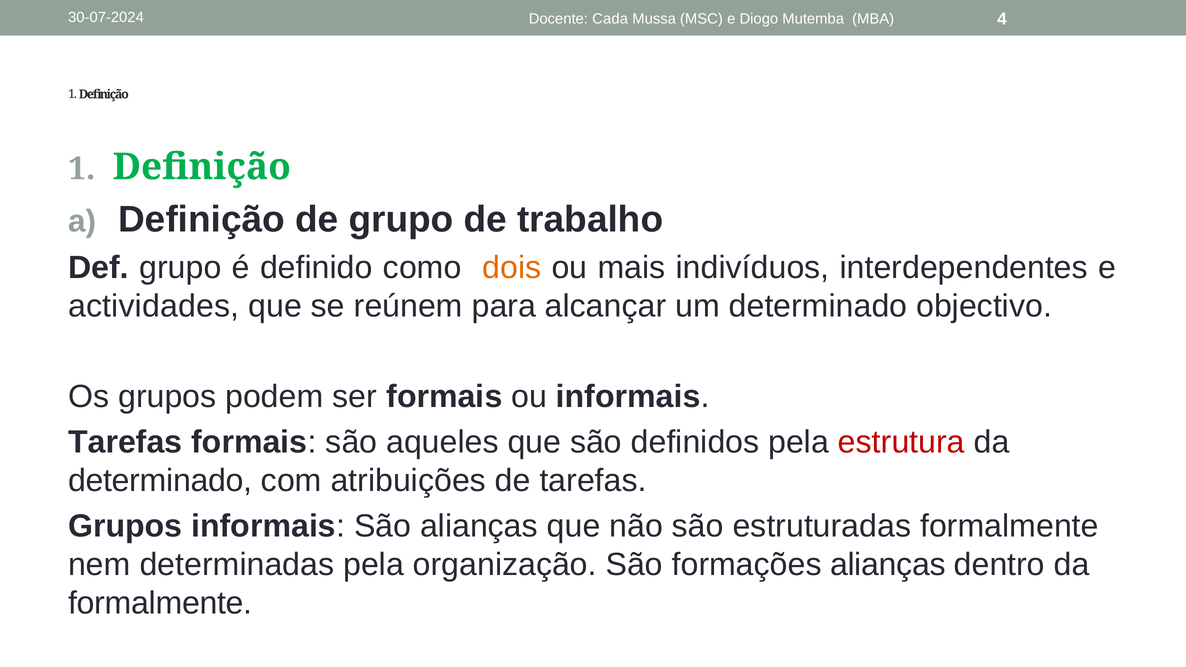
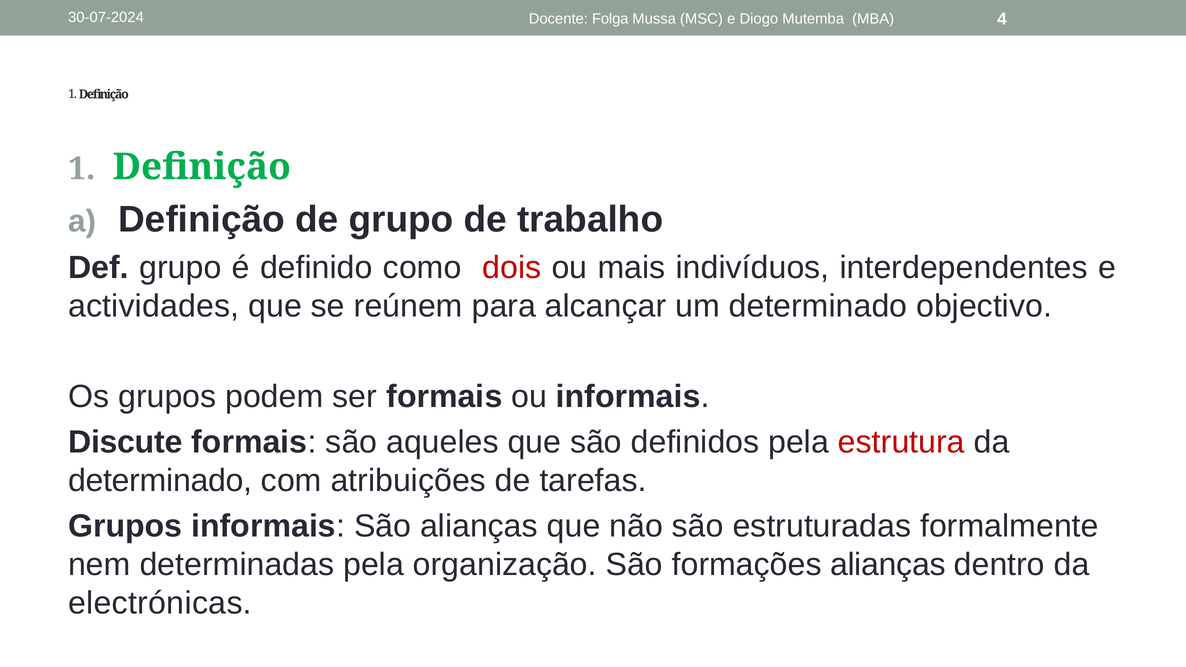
Cada: Cada -> Folga
dois colour: orange -> red
Tarefas at (125, 442): Tarefas -> Discute
formalmente at (160, 603): formalmente -> electrónicas
